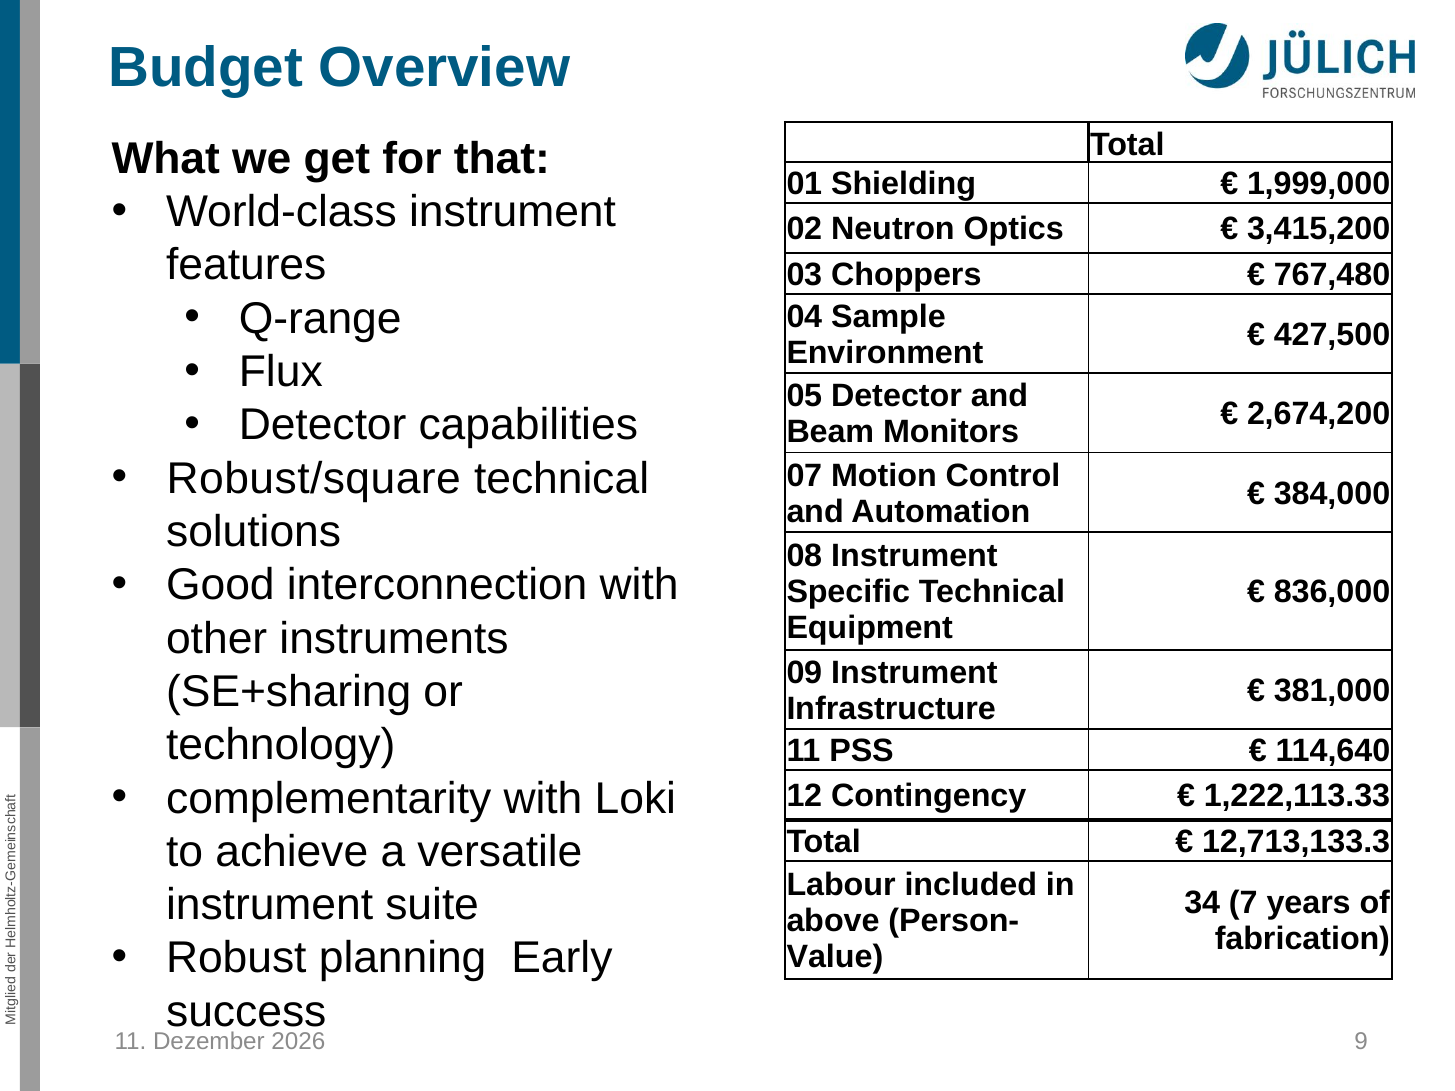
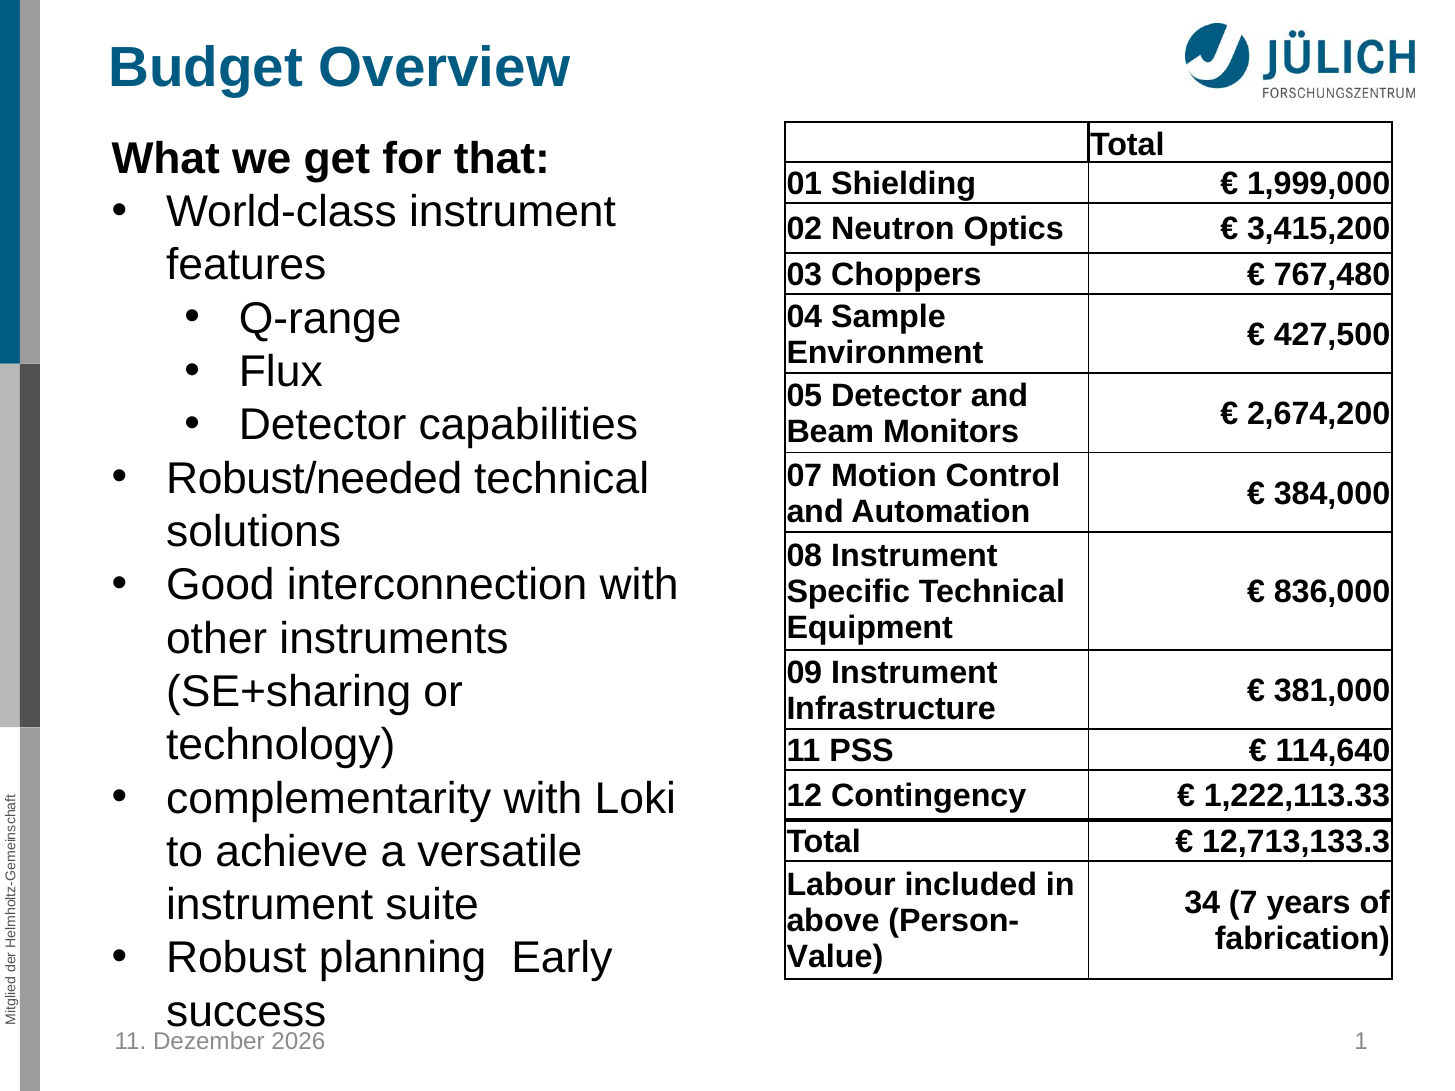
Robust/square: Robust/square -> Robust/needed
9: 9 -> 1
